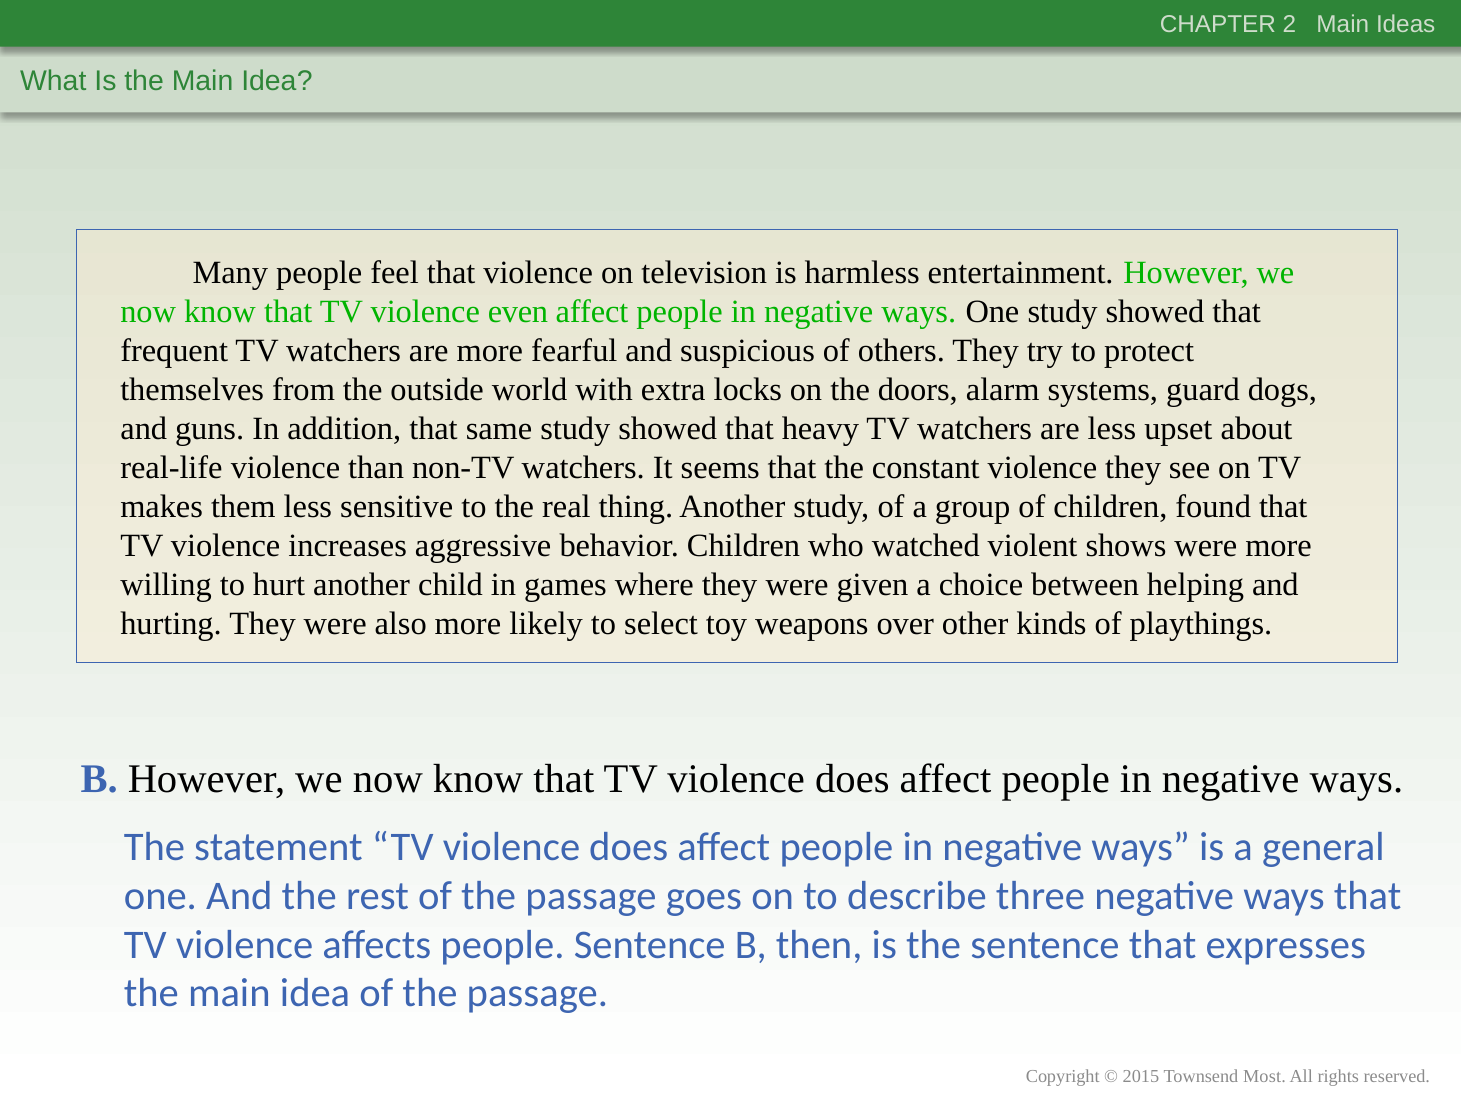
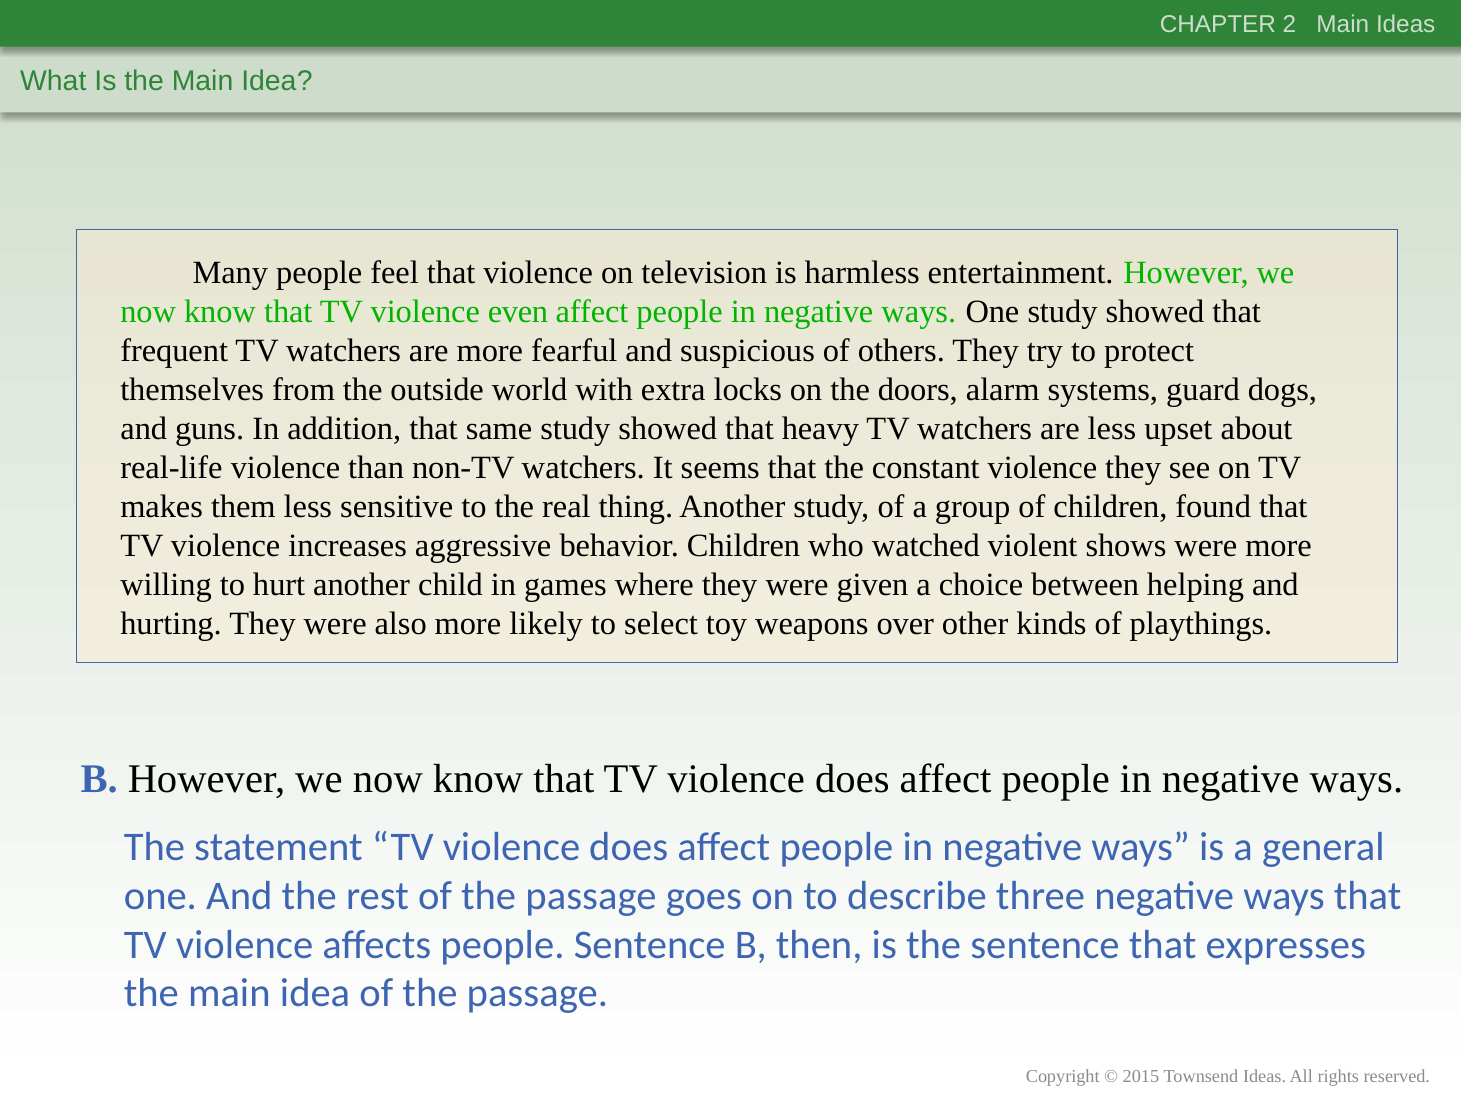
Townsend Most: Most -> Ideas
